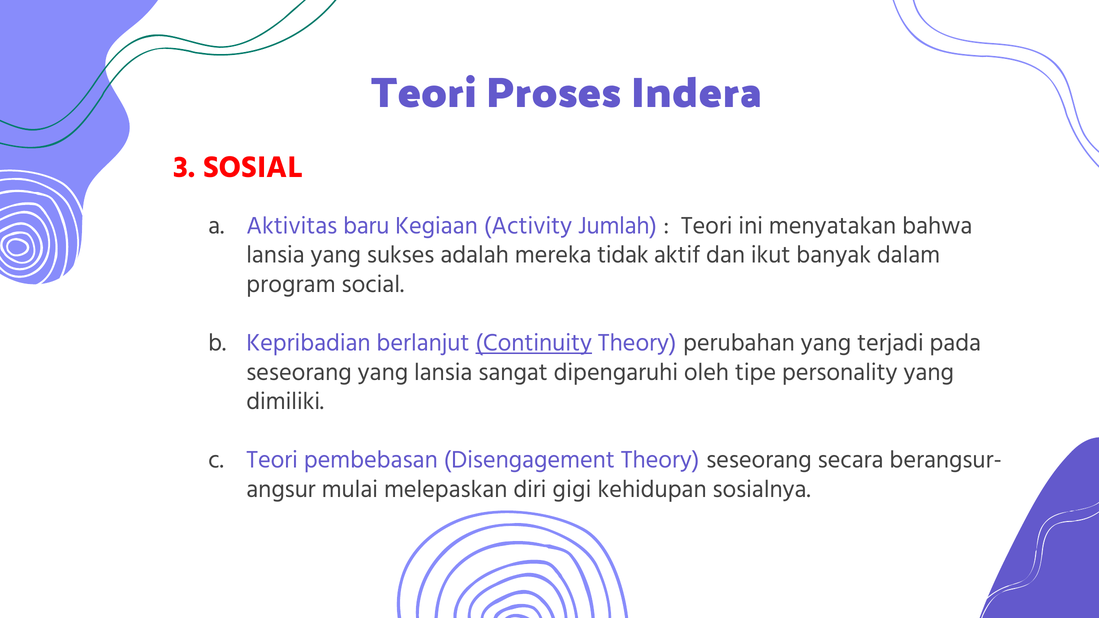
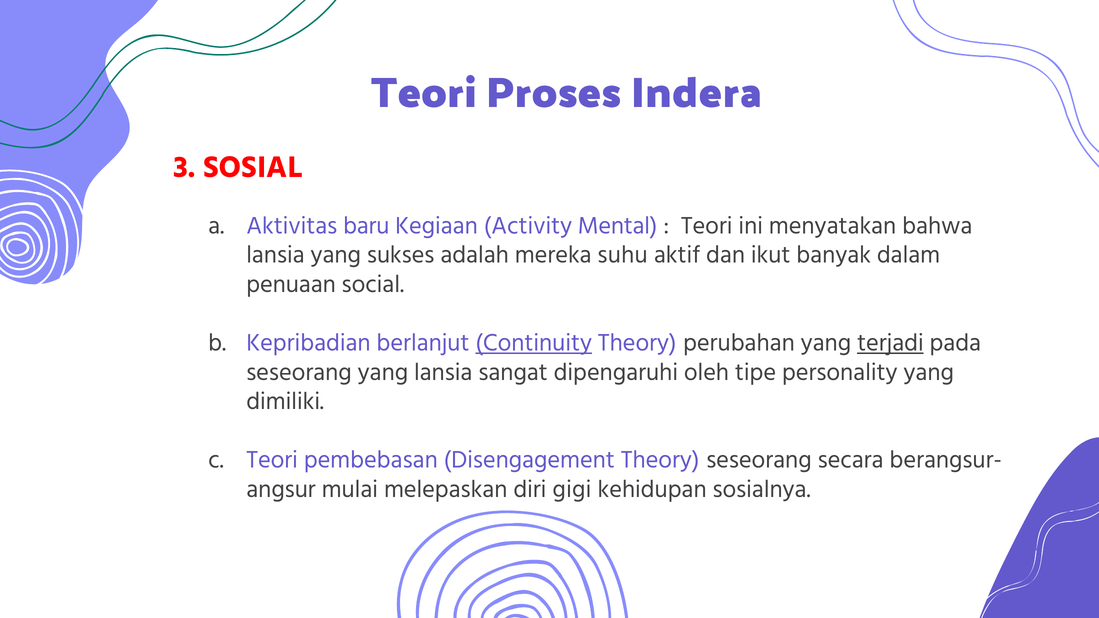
Jumlah: Jumlah -> Mental
tidak: tidak -> suhu
program: program -> penuaan
terjadi underline: none -> present
